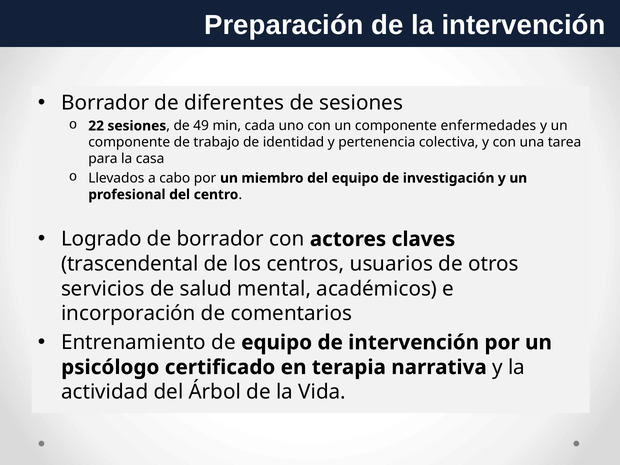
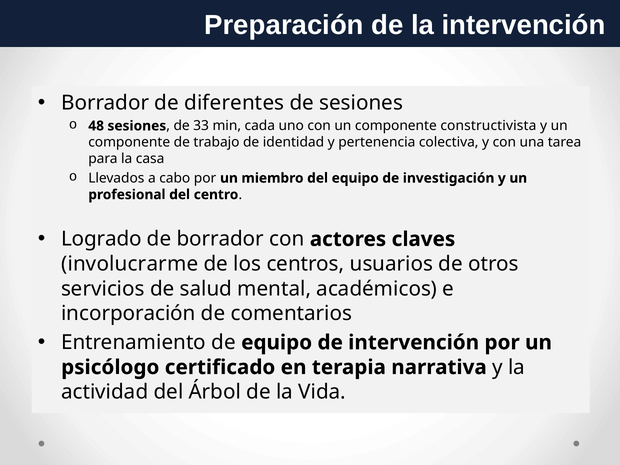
22: 22 -> 48
49: 49 -> 33
enfermedades: enfermedades -> constructivista
trascendental: trascendental -> involucrarme
